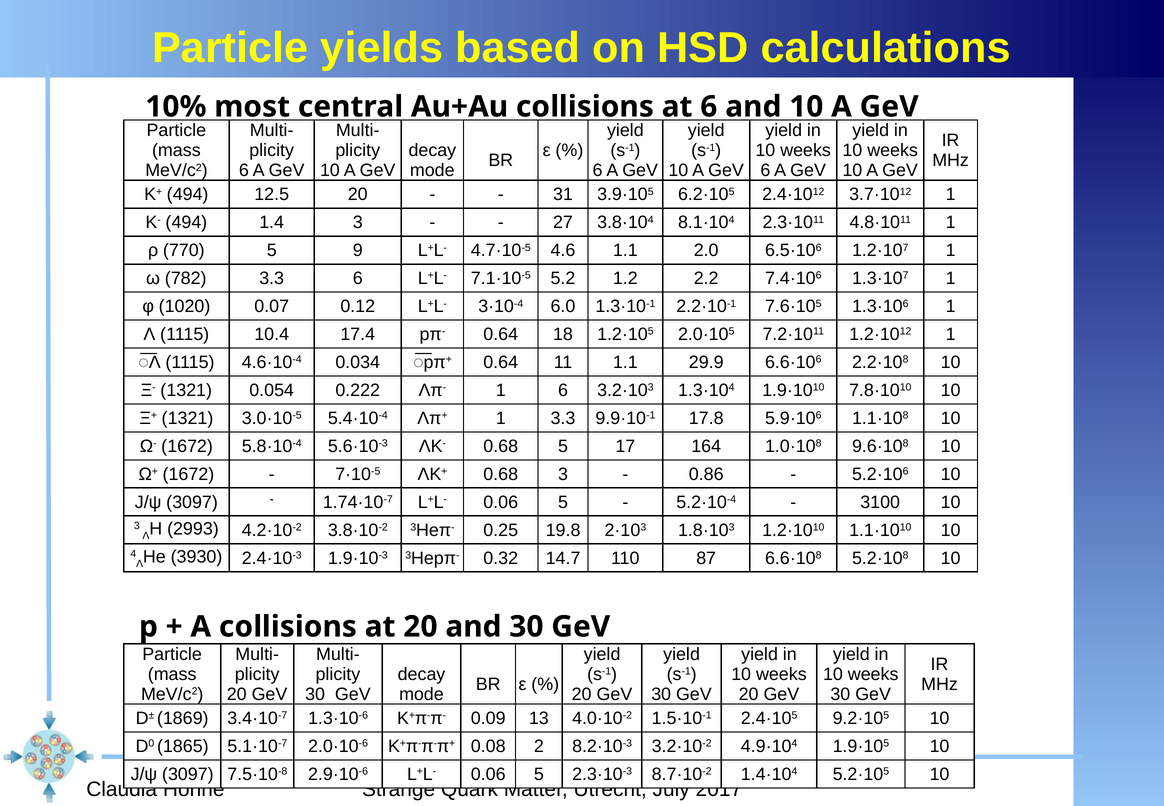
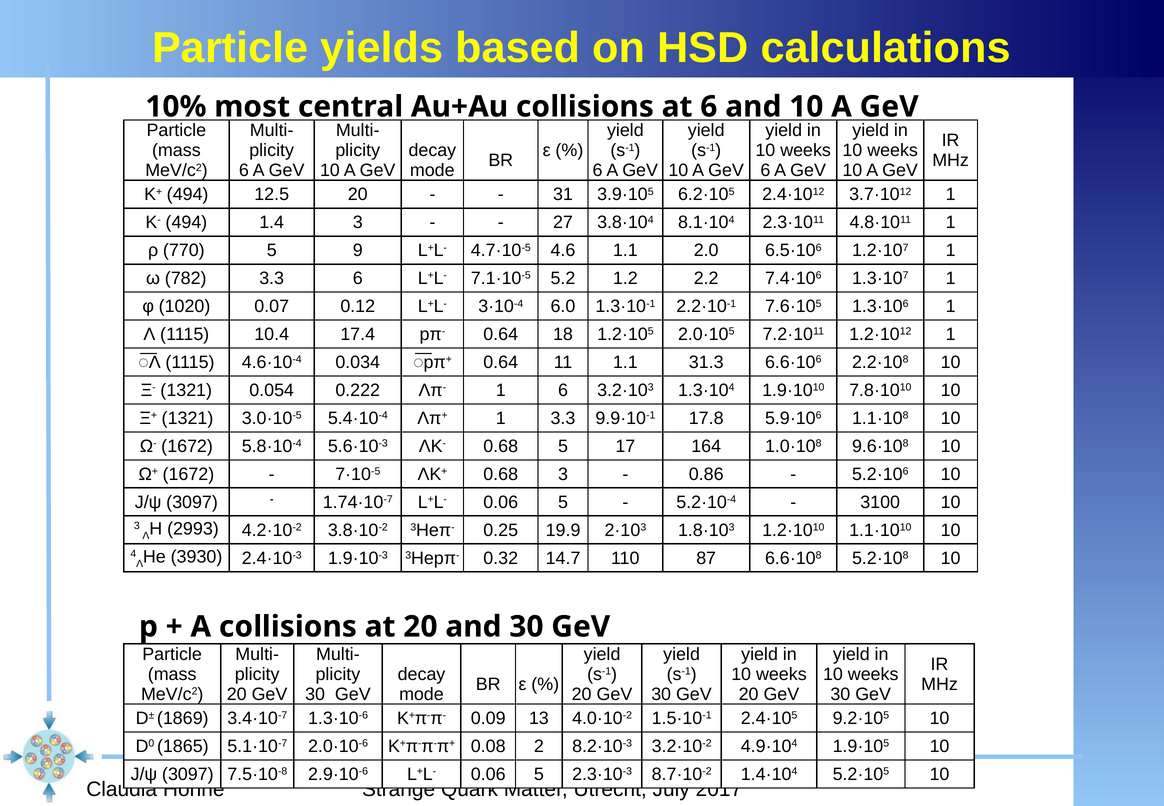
29.9: 29.9 -> 31.3
19.8: 19.8 -> 19.9
